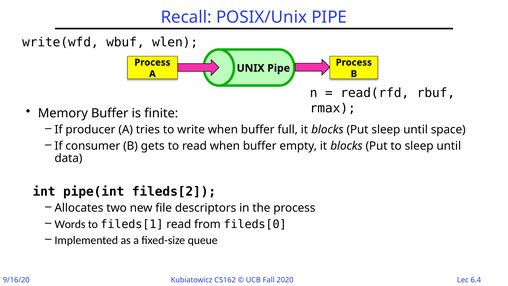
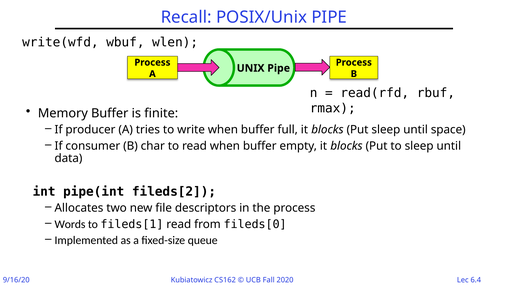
gets: gets -> char
